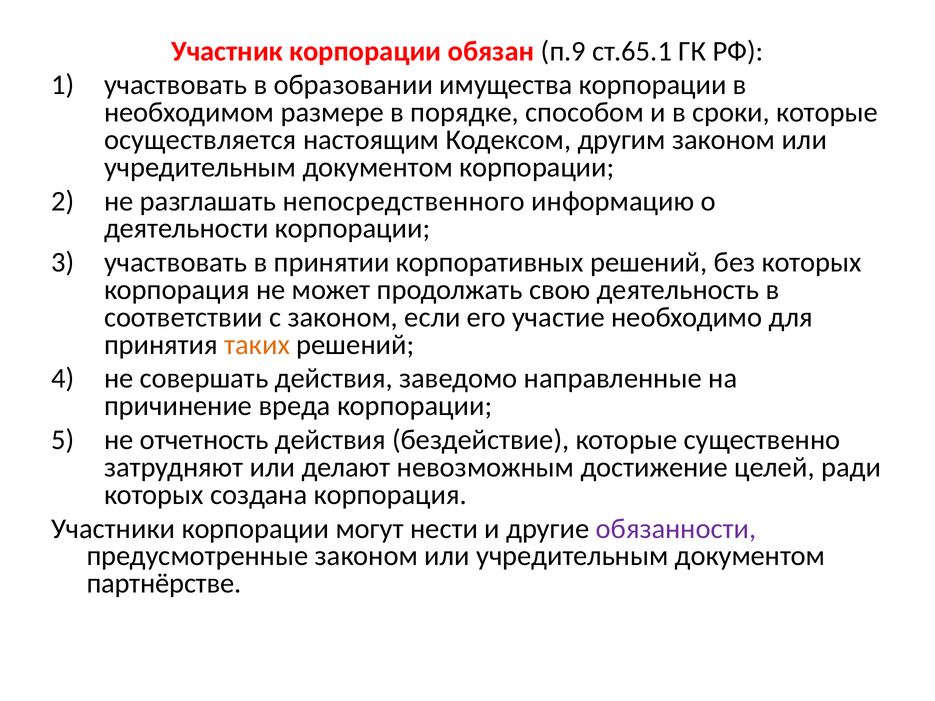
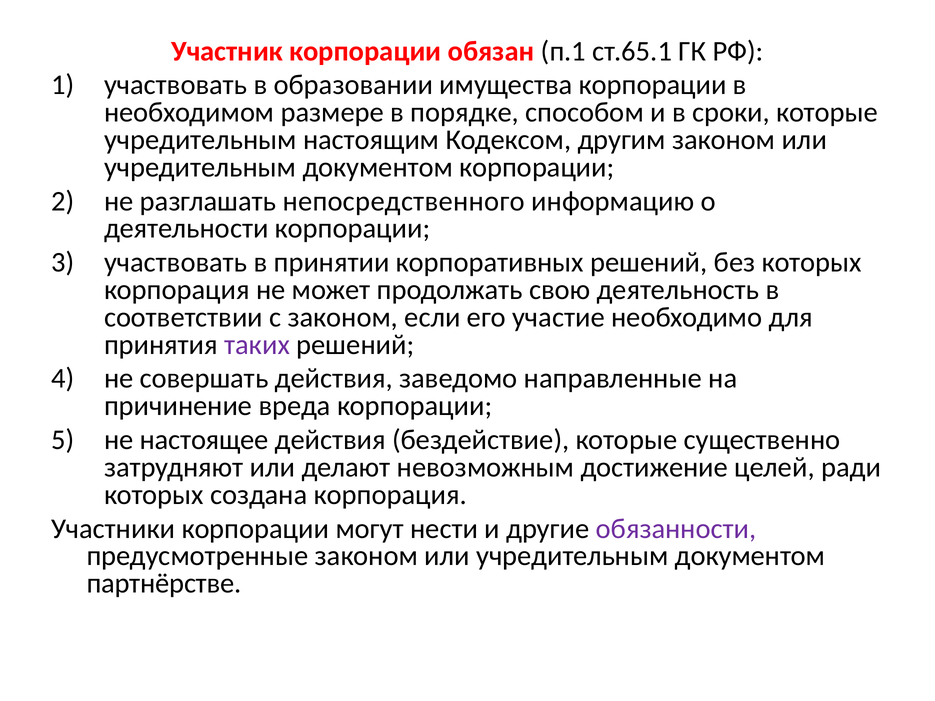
п.9: п.9 -> п.1
осуществляется at (200, 140): осуществляется -> учредительным
таких colour: orange -> purple
отчетность: отчетность -> настоящее
